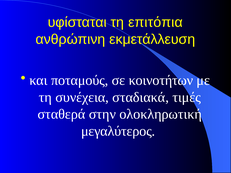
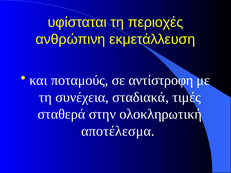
επιτόπια: επιτόπια -> περιοχές
κοινοτήτων: κοινοτήτων -> αντίστροφη
μεγαλύτερος: μεγαλύτερος -> αποτέλεσμα
